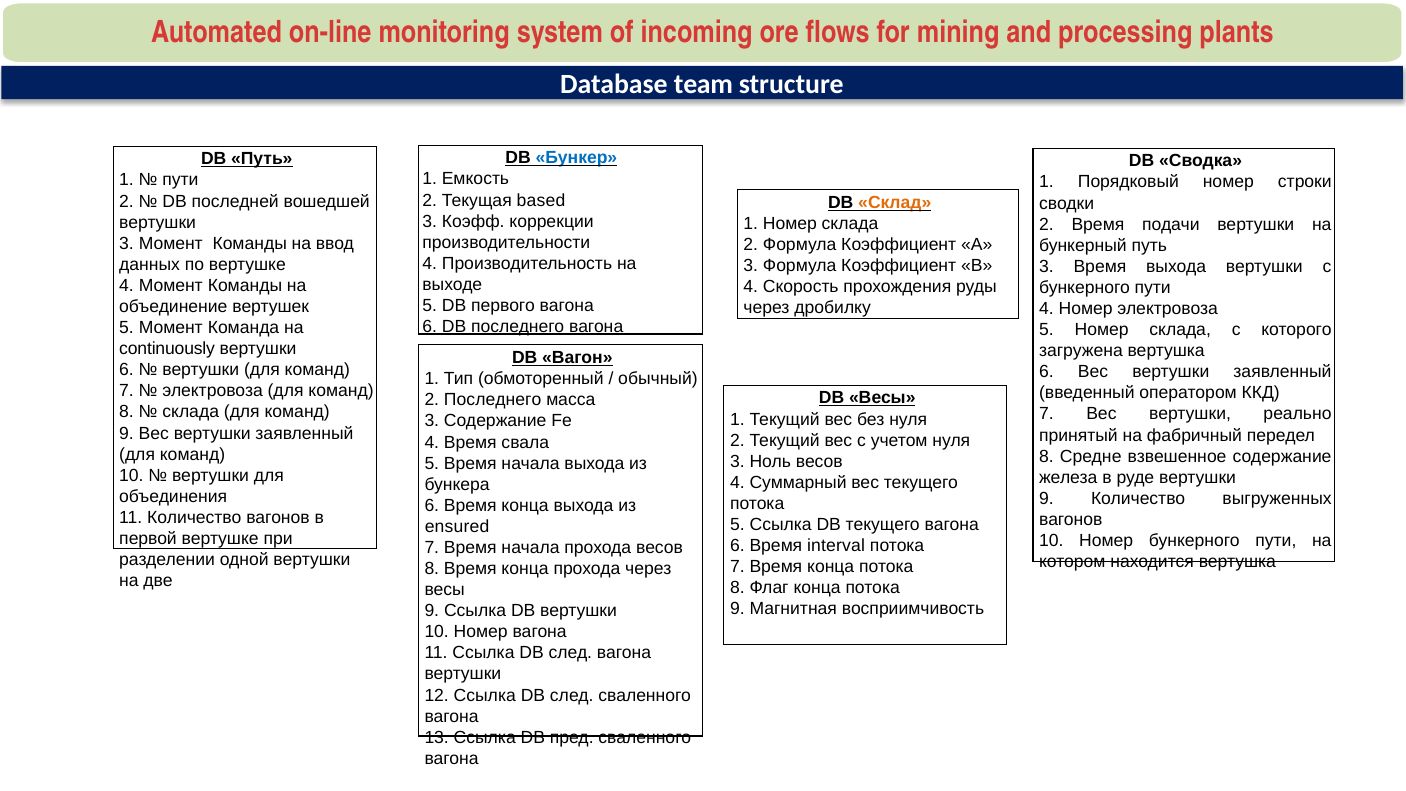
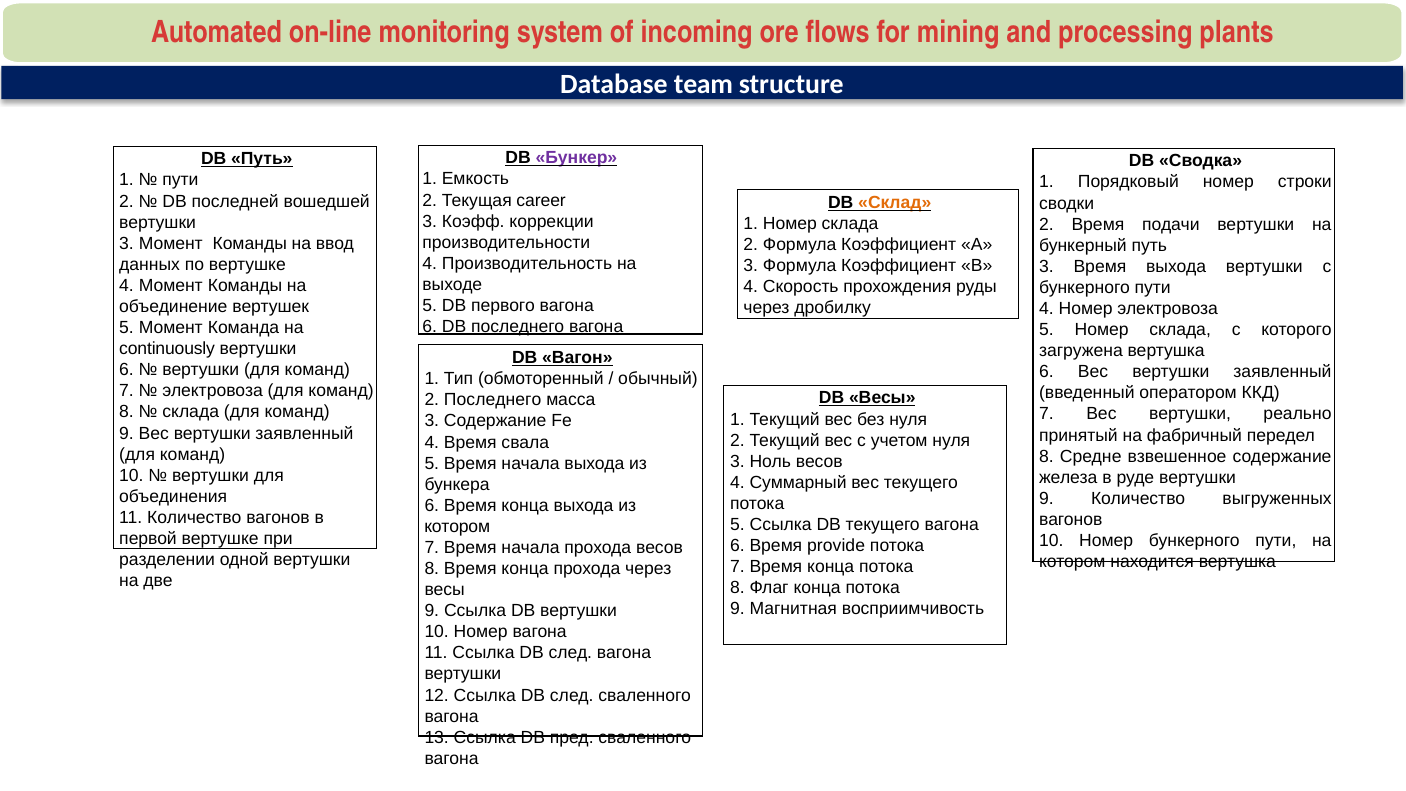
Бункер colour: blue -> purple
based: based -> career
ensured at (457, 527): ensured -> котором
interval: interval -> provide
